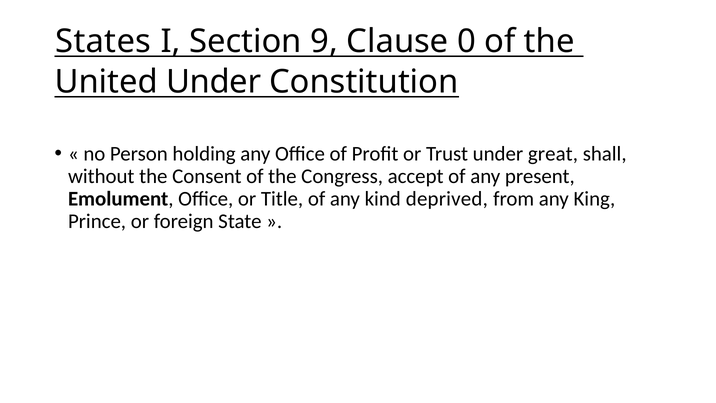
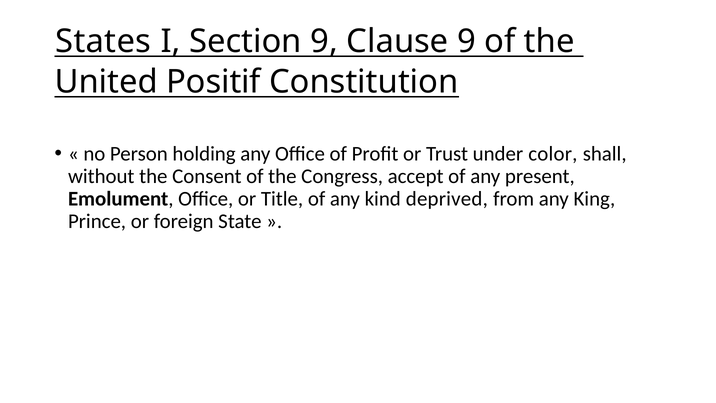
Clause 0: 0 -> 9
United Under: Under -> Positif
great: great -> color
